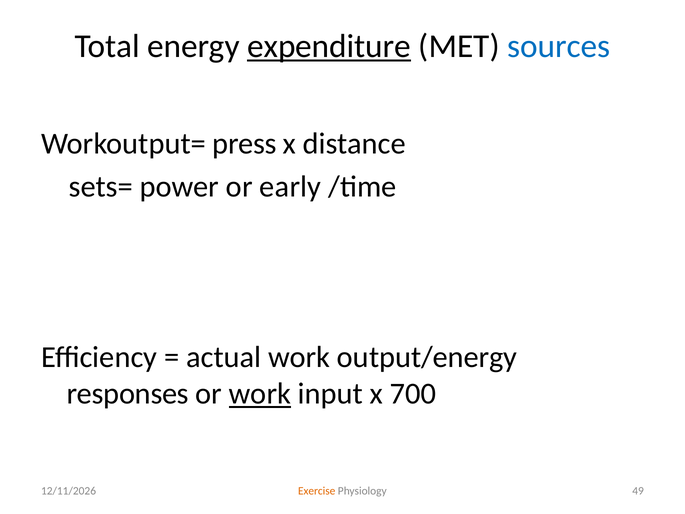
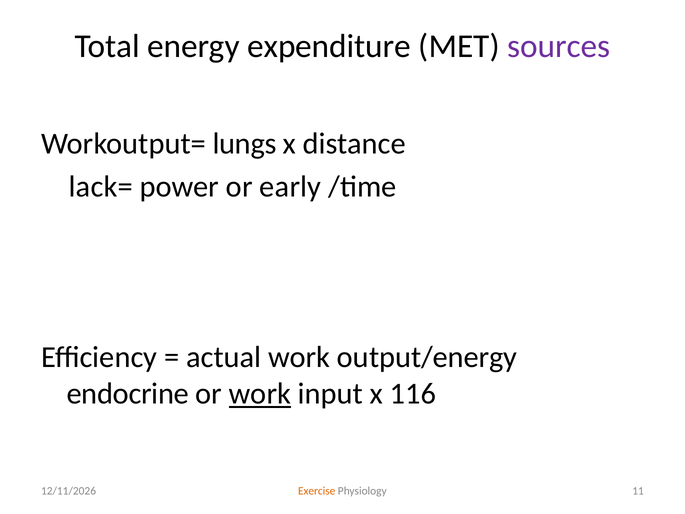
expenditure underline: present -> none
sources colour: blue -> purple
press: press -> lungs
sets=: sets= -> lack=
responses: responses -> endocrine
700: 700 -> 116
49: 49 -> 11
